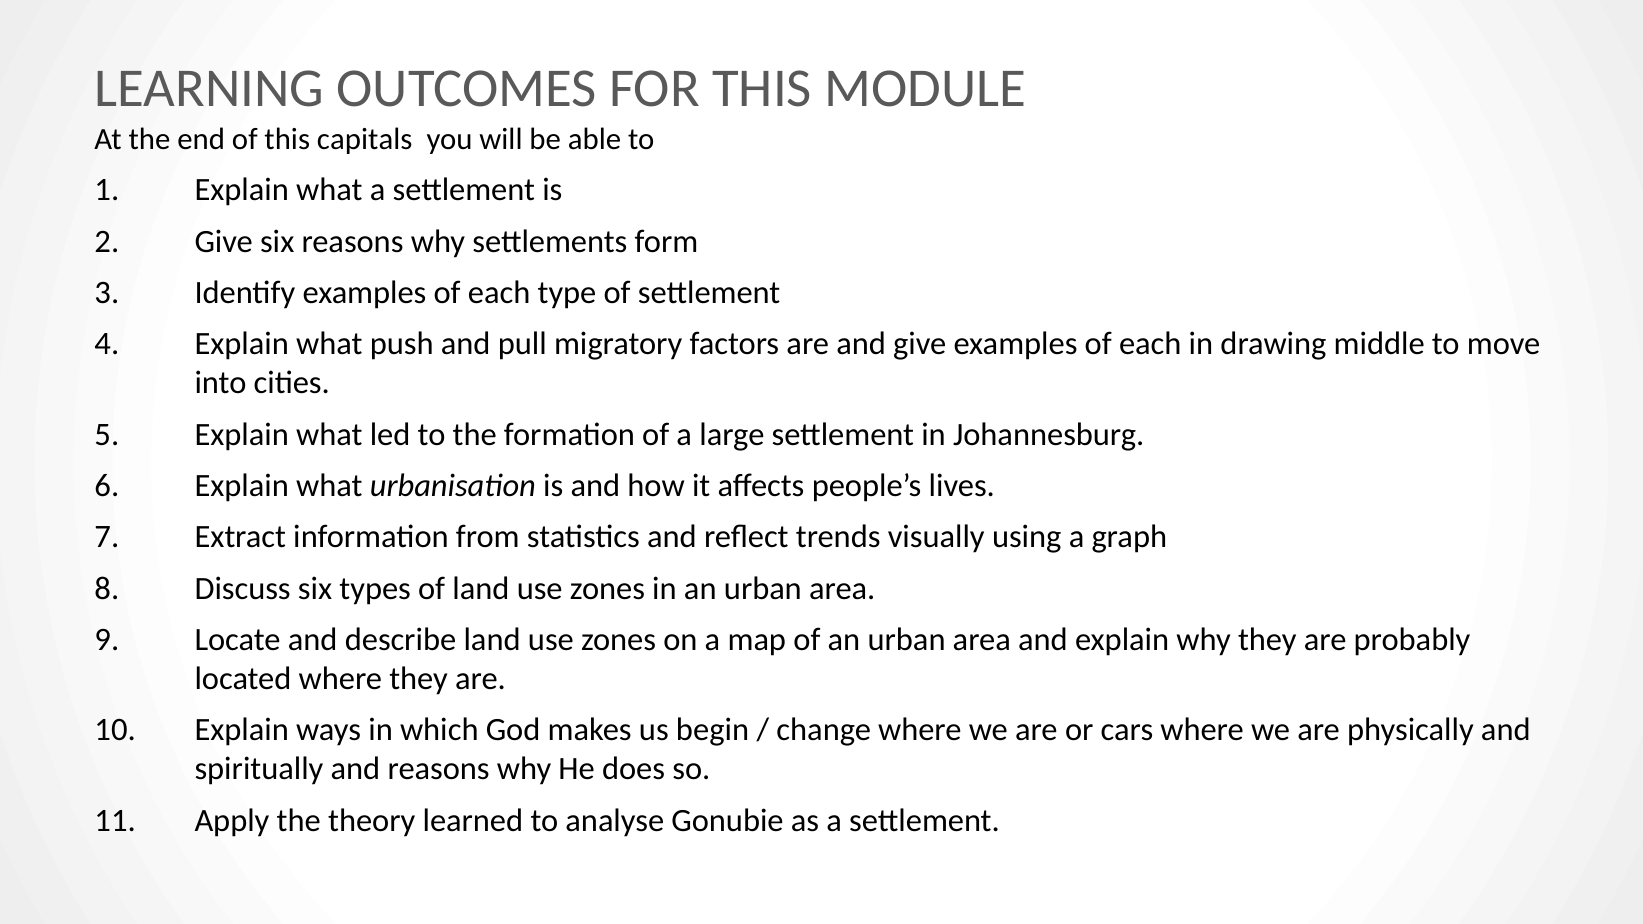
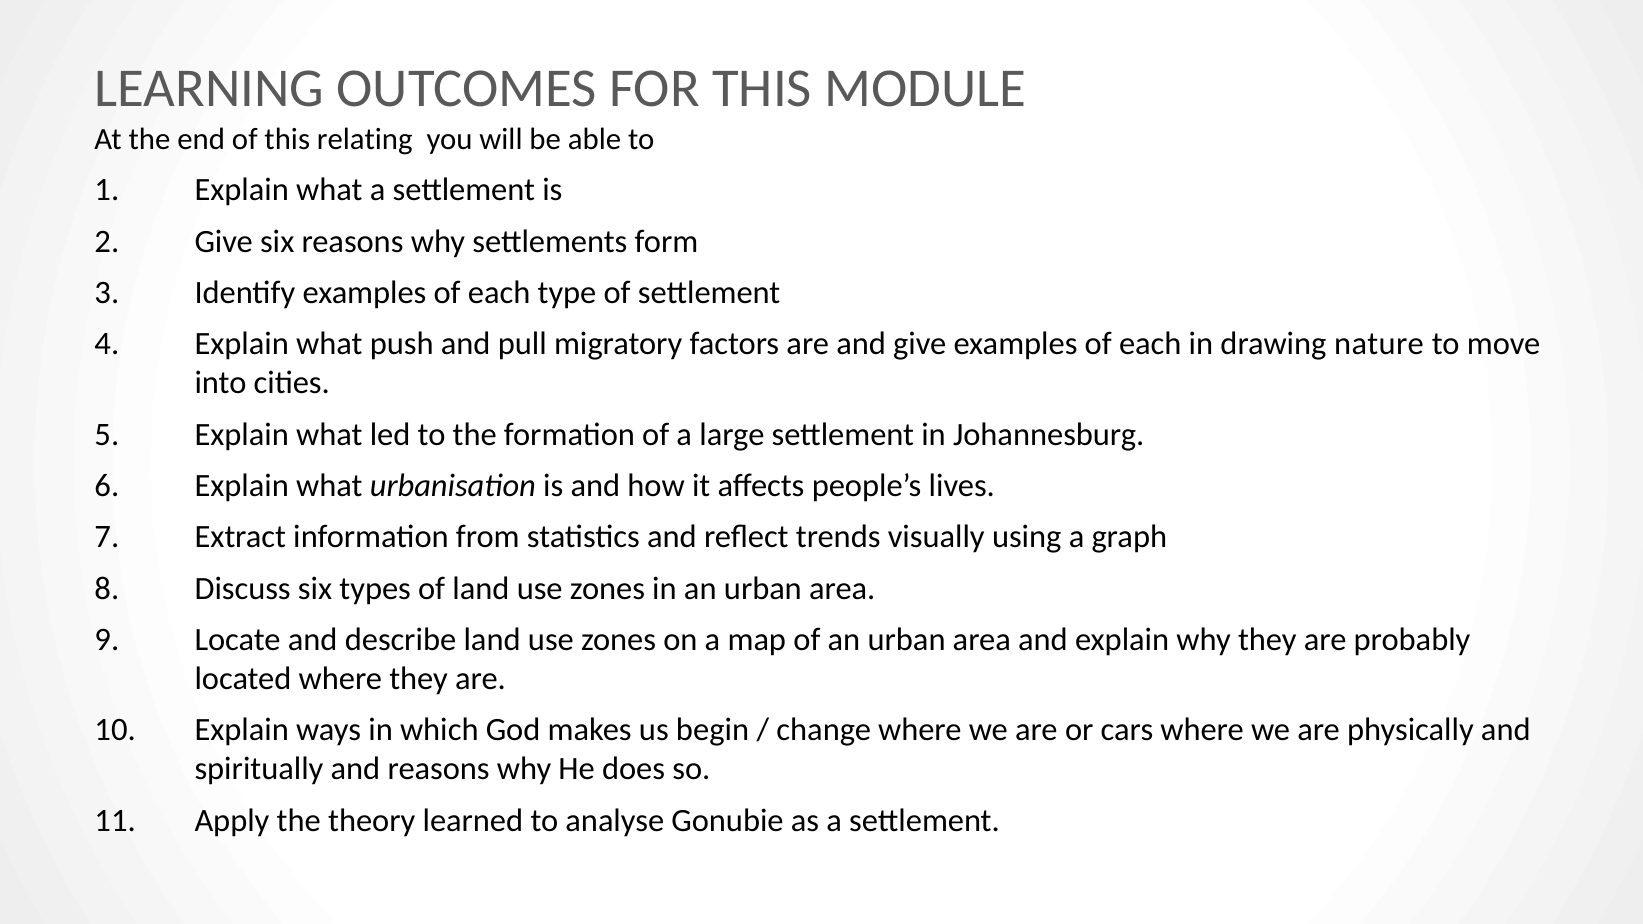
capitals: capitals -> relating
middle: middle -> nature
